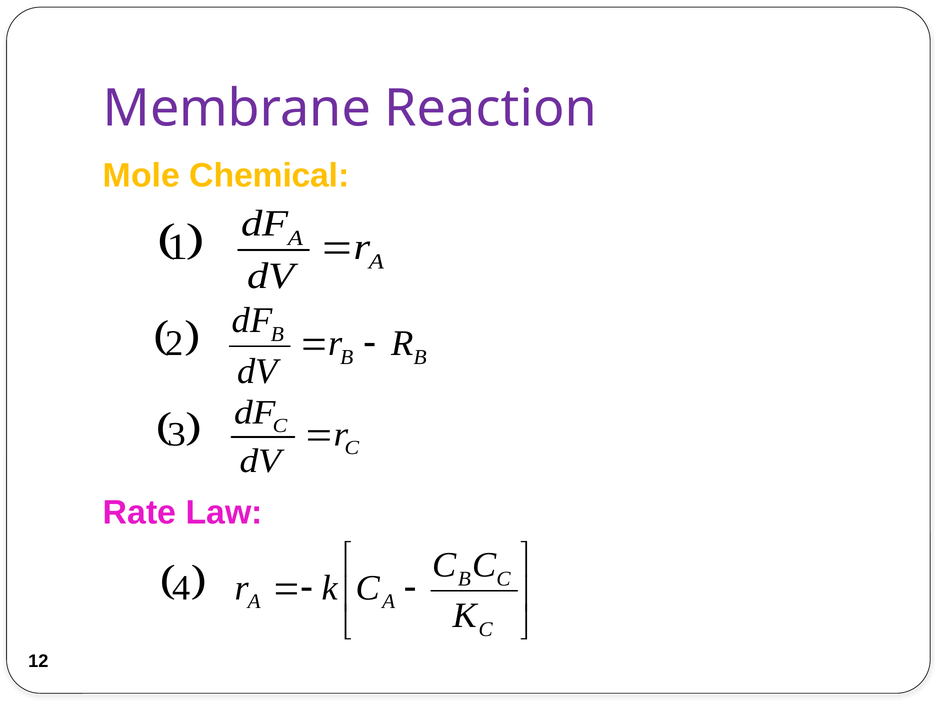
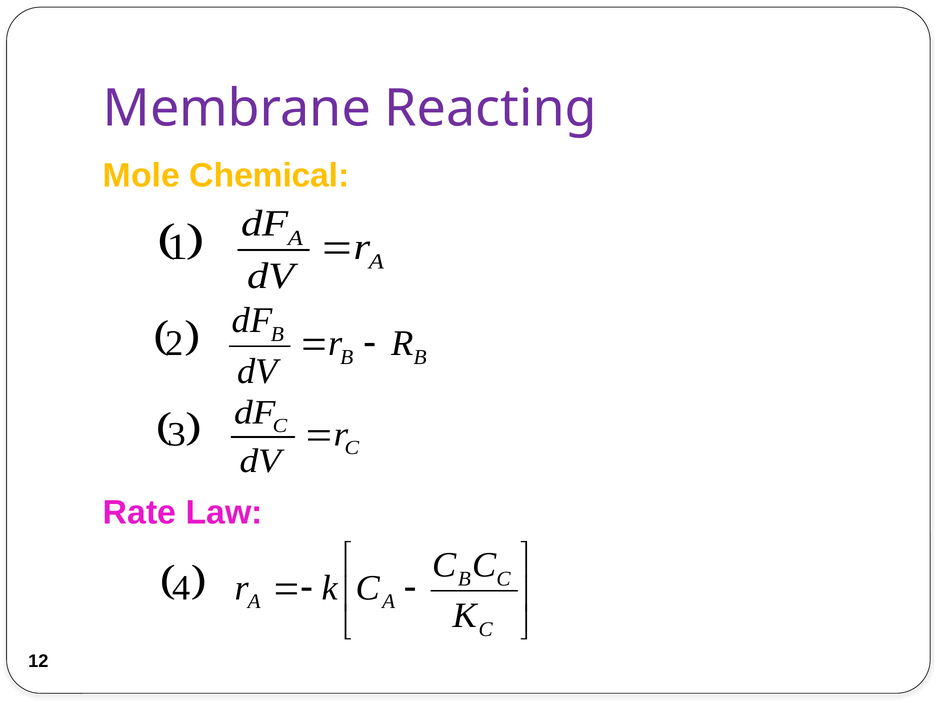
Reaction: Reaction -> Reacting
